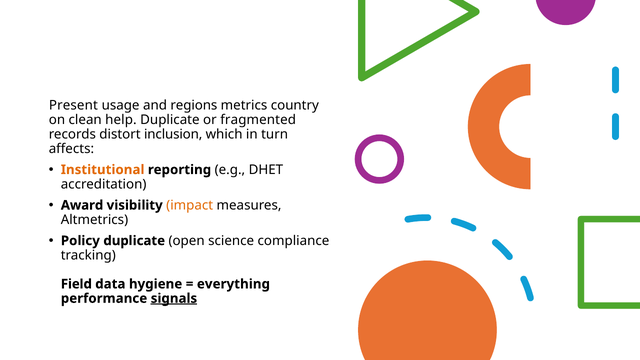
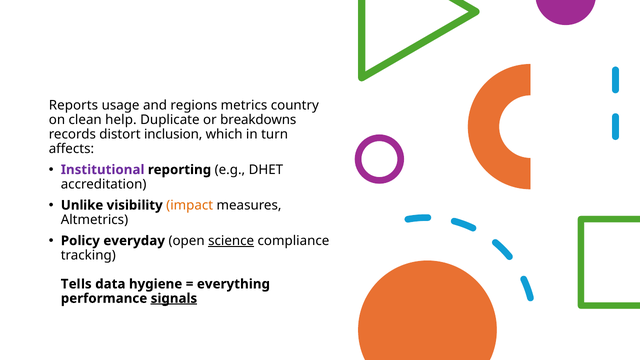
Present: Present -> Reports
fragmented: fragmented -> breakdowns
Institutional colour: orange -> purple
Award: Award -> Unlike
Policy duplicate: duplicate -> everyday
science underline: none -> present
Field: Field -> Tells
